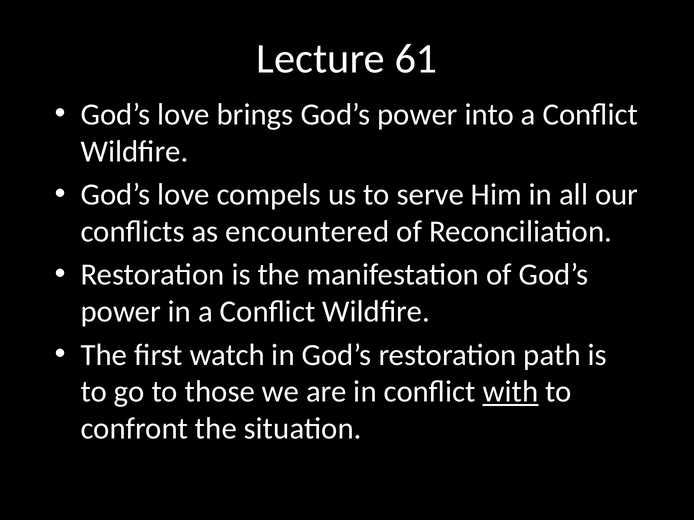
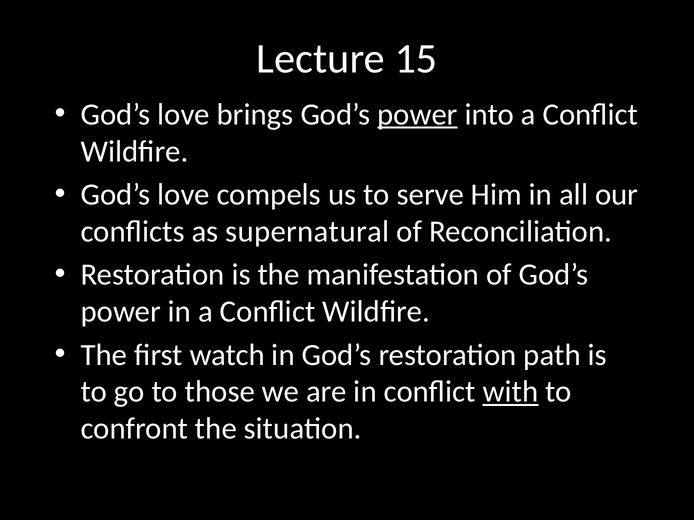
61: 61 -> 15
power at (417, 115) underline: none -> present
encountered: encountered -> supernatural
